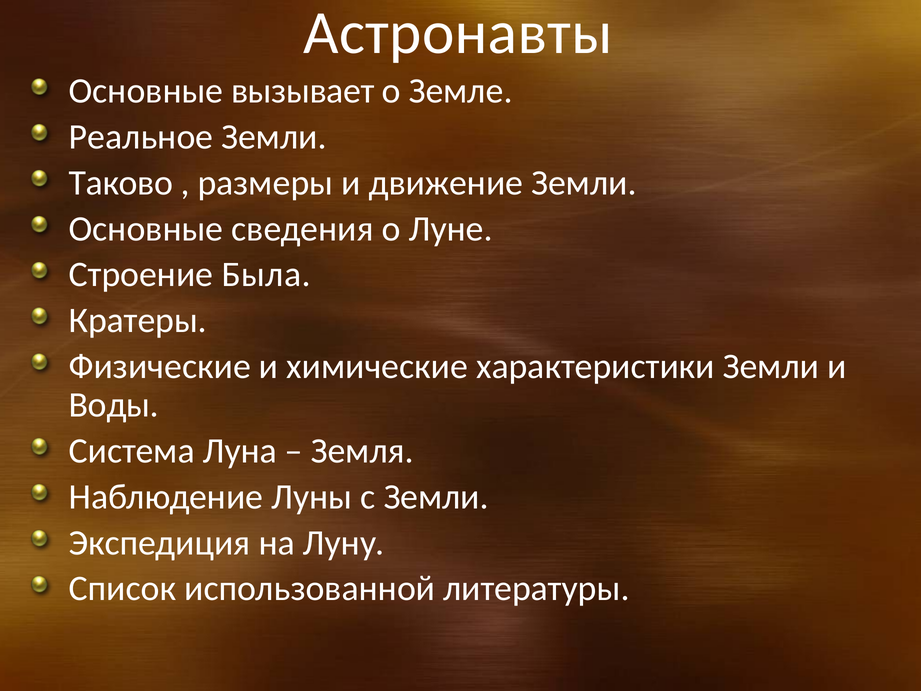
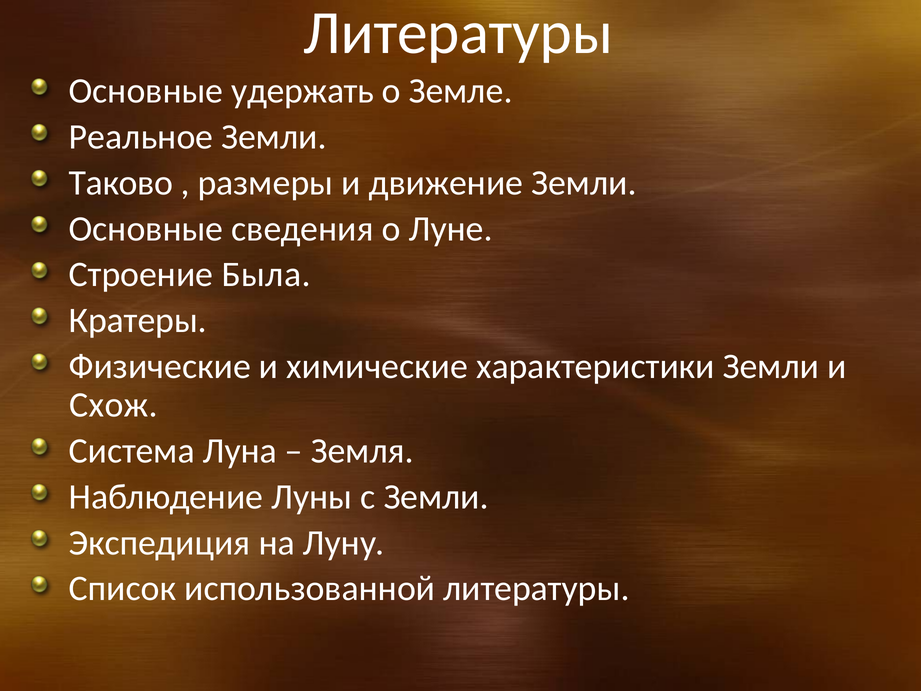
Астронавты at (458, 33): Астронавты -> Литературы
вызывает: вызывает -> удержать
Воды: Воды -> Схож
